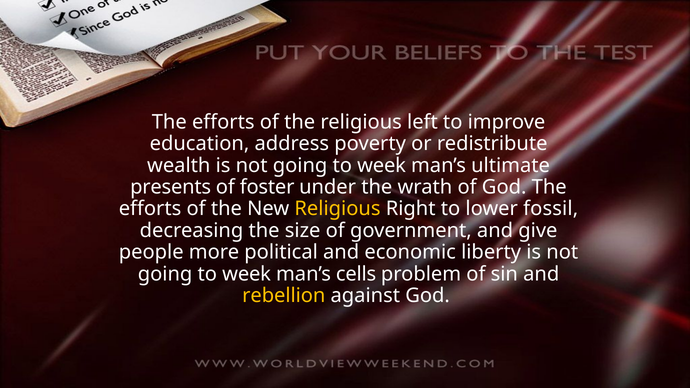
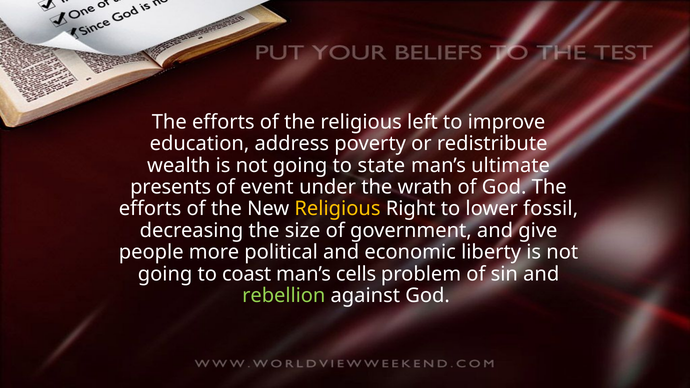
week at (382, 165): week -> state
foster: foster -> event
week at (247, 274): week -> coast
rebellion colour: yellow -> light green
